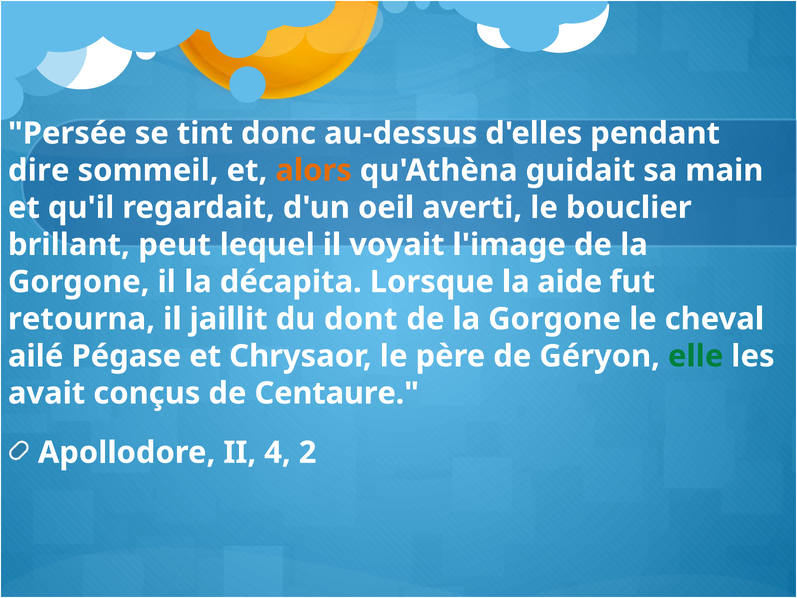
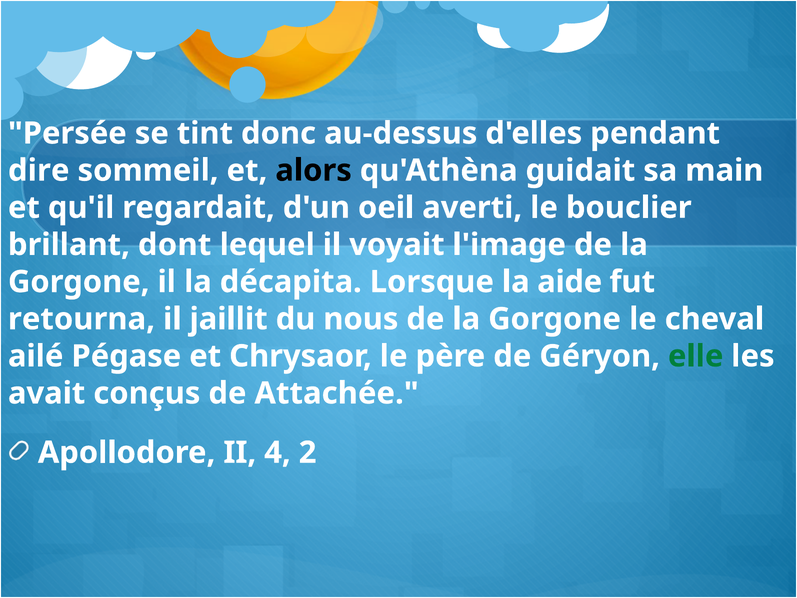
alors colour: orange -> black
peut: peut -> dont
dont: dont -> nous
Centaure: Centaure -> Attachée
